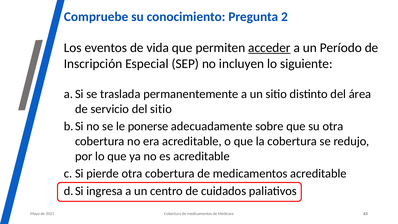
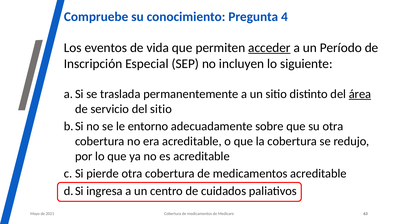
2: 2 -> 4
área underline: none -> present
ponerse: ponerse -> entorno
